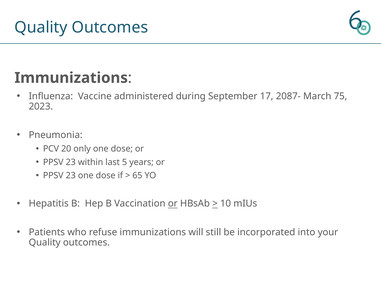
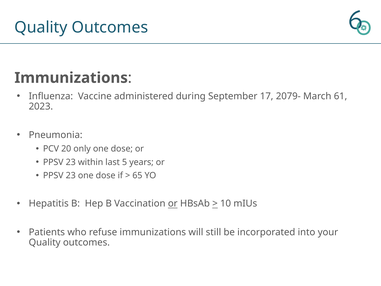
2087-: 2087- -> 2079-
75: 75 -> 61
